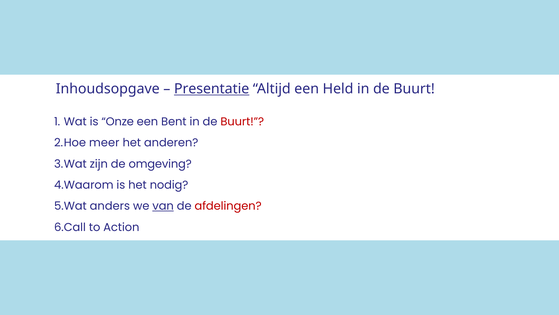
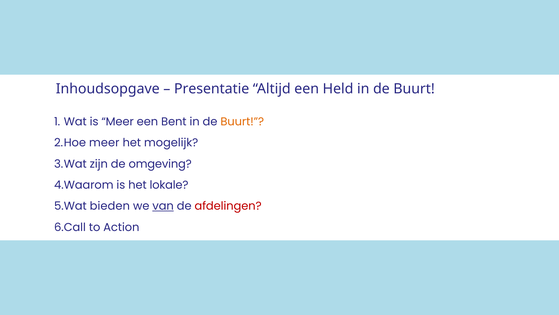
Presentatie underline: present -> none
is Onze: Onze -> Meer
Buurt at (242, 122) colour: red -> orange
anderen: anderen -> mogelijk
nodig: nodig -> lokale
anders: anders -> bieden
